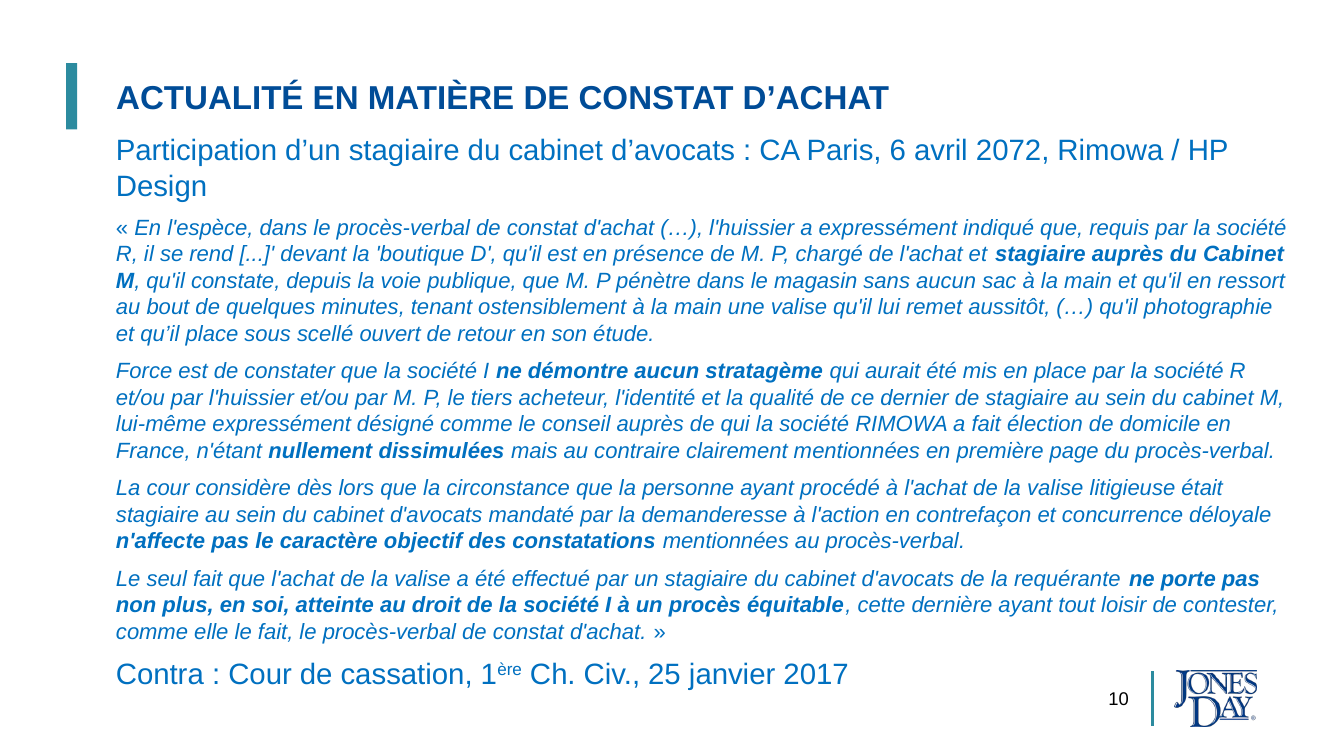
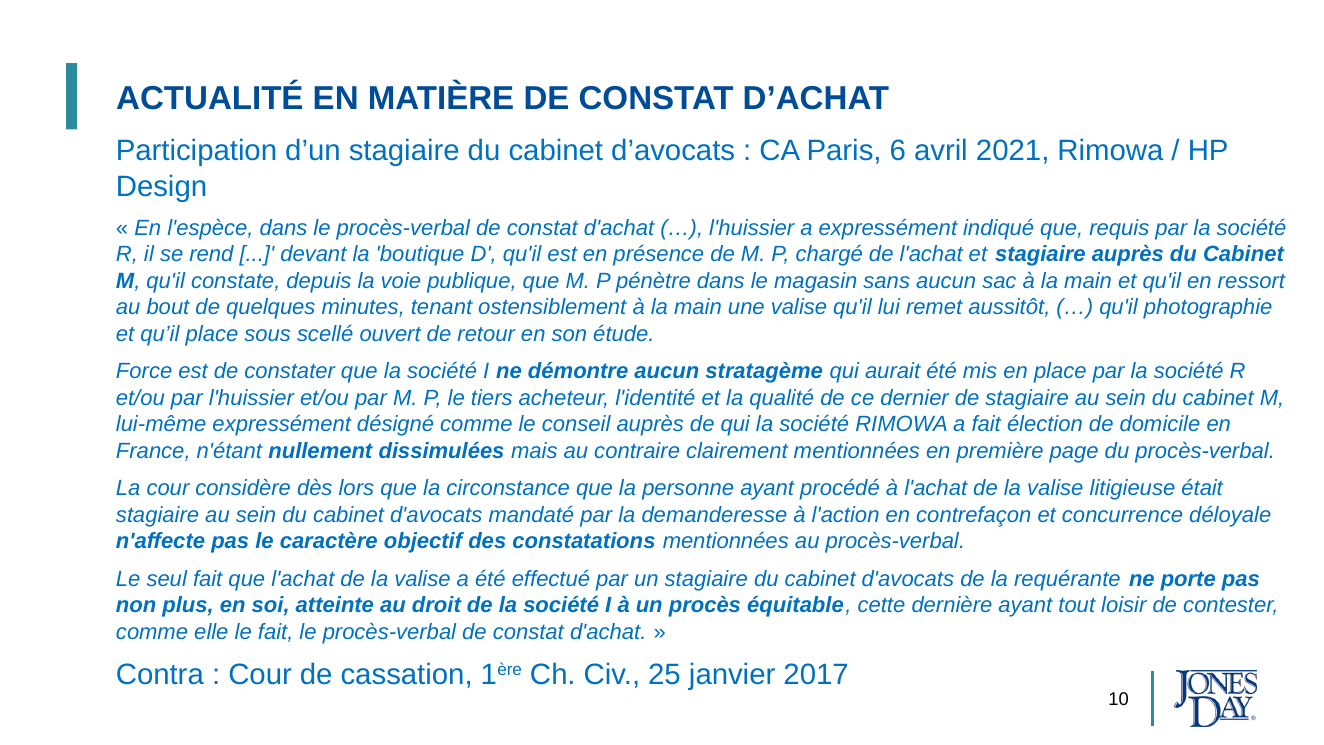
2072: 2072 -> 2021
